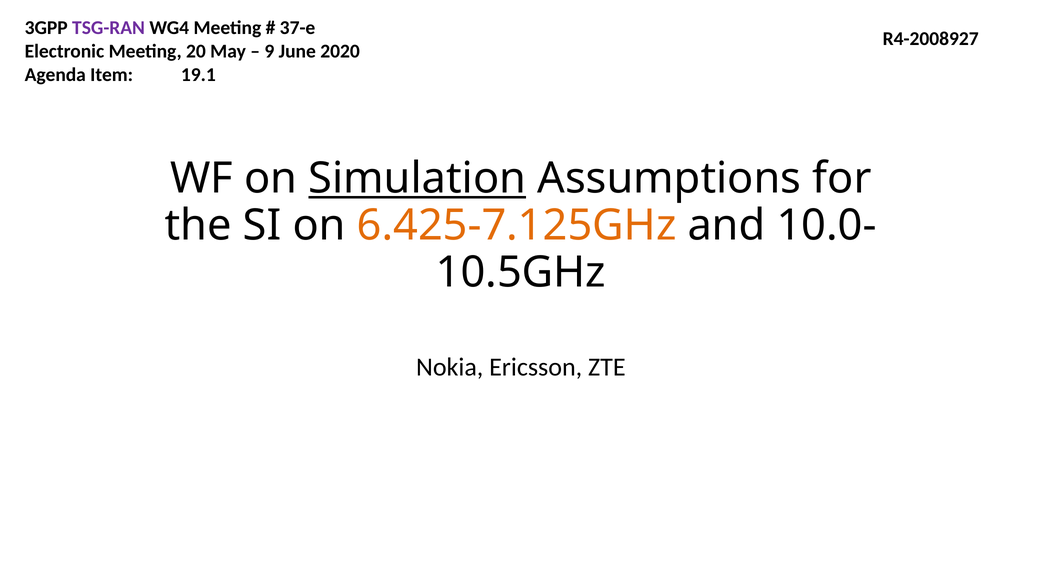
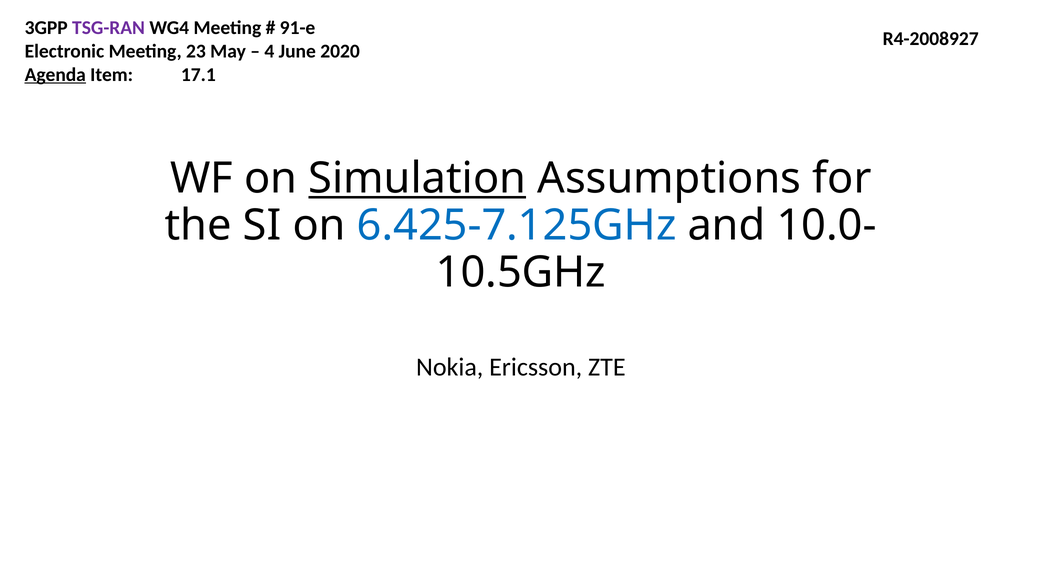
37-e: 37-e -> 91-e
20: 20 -> 23
9: 9 -> 4
Agenda underline: none -> present
19.1: 19.1 -> 17.1
6.425-7.125GHz colour: orange -> blue
